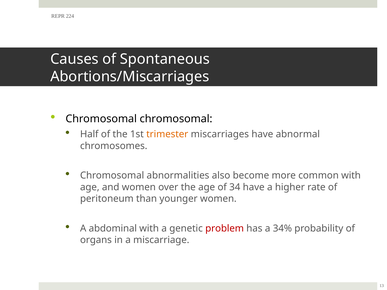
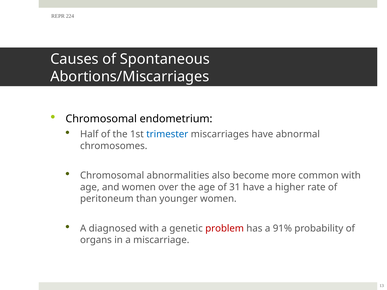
Chromosomal chromosomal: chromosomal -> endometrium
trimester colour: orange -> blue
34: 34 -> 31
abdominal: abdominal -> diagnosed
34%: 34% -> 91%
